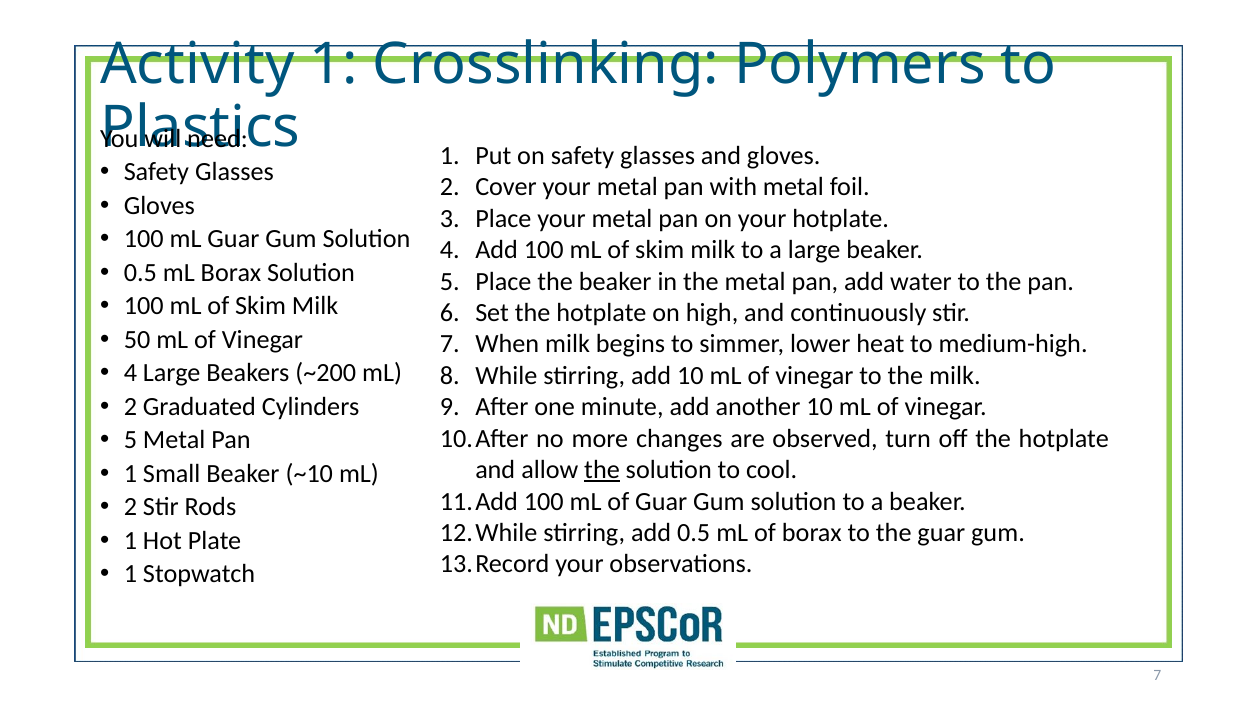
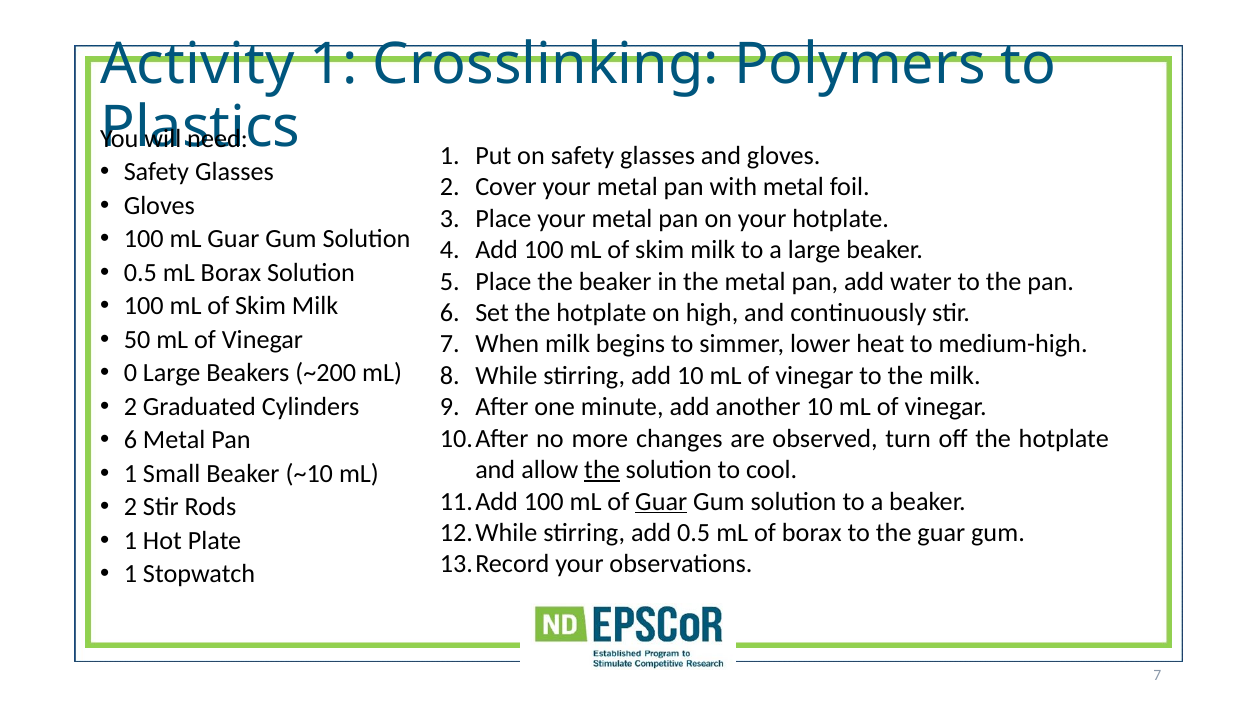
4 at (130, 373): 4 -> 0
5 at (130, 440): 5 -> 6
Guar at (661, 501) underline: none -> present
